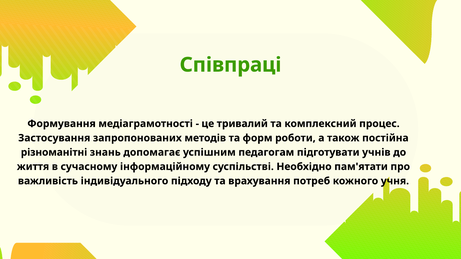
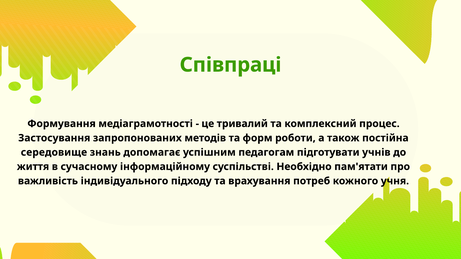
різноманітні: різноманітні -> середовище
